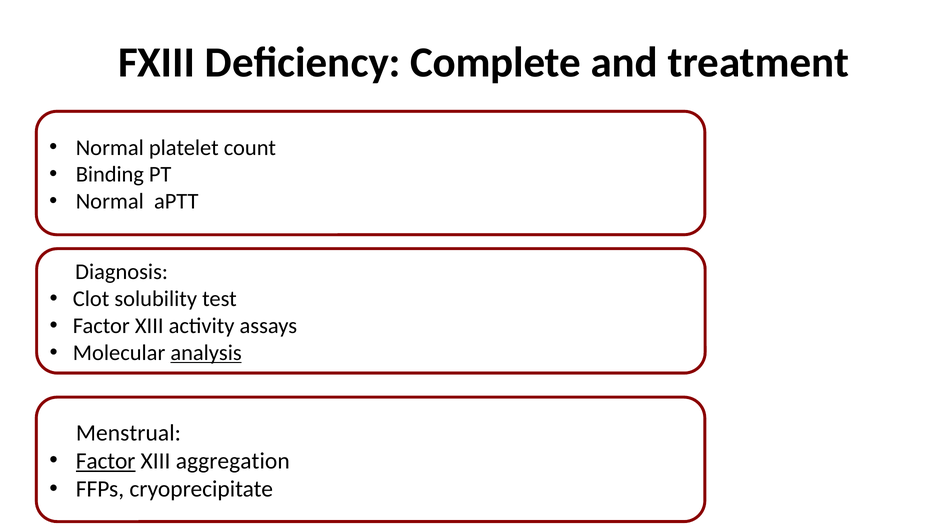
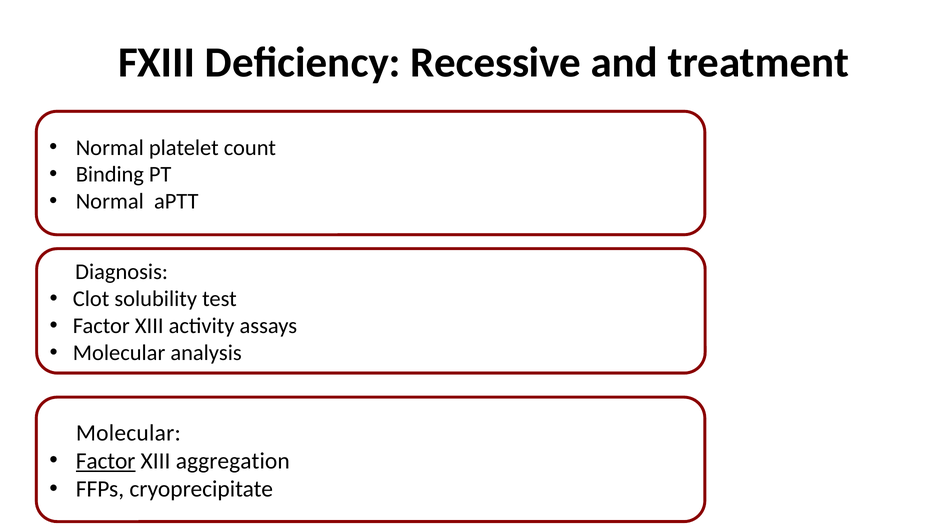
Complete: Complete -> Recessive
analysis underline: present -> none
Menstrual at (128, 433): Menstrual -> Molecular
